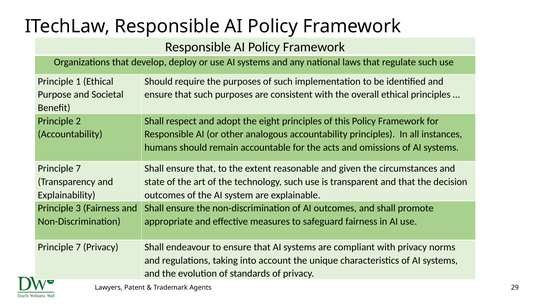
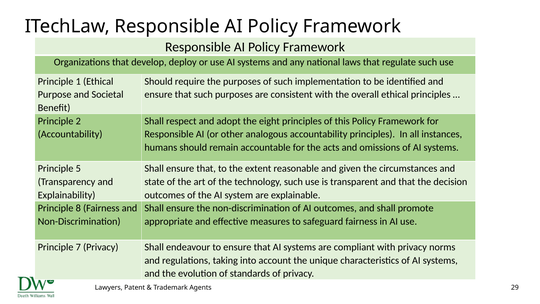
7 at (78, 168): 7 -> 5
3: 3 -> 8
